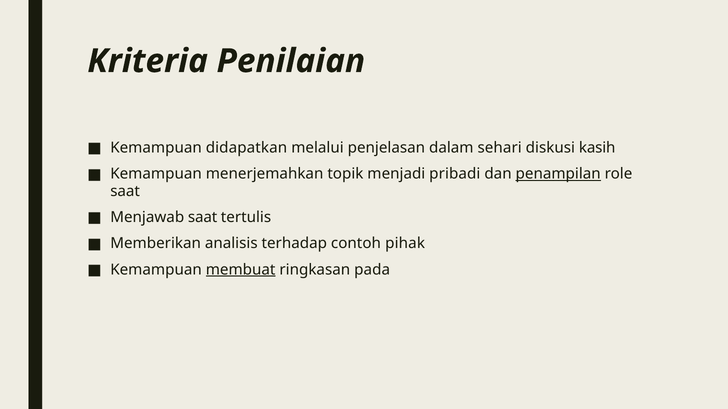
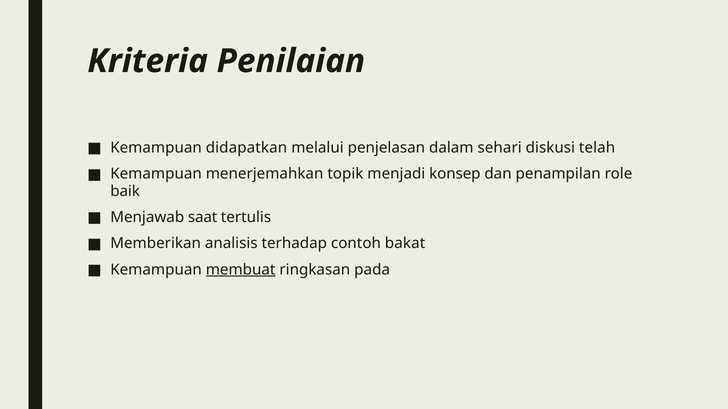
kasih: kasih -> telah
pribadi: pribadi -> konsep
penampilan underline: present -> none
saat at (125, 191): saat -> baik
pihak: pihak -> bakat
